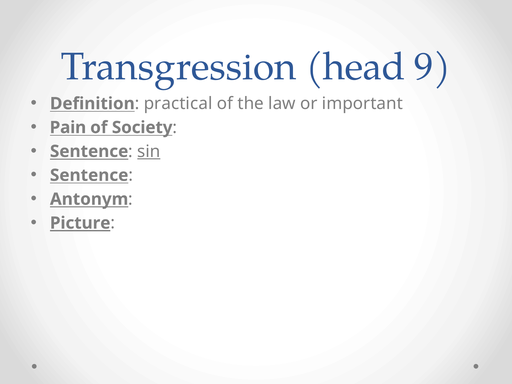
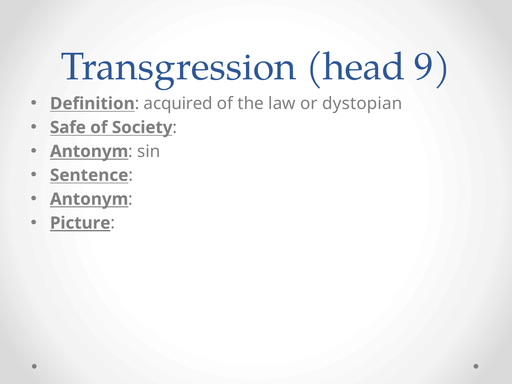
practical: practical -> acquired
important: important -> dystopian
Pain: Pain -> Safe
Sentence at (89, 151): Sentence -> Antonym
sin underline: present -> none
